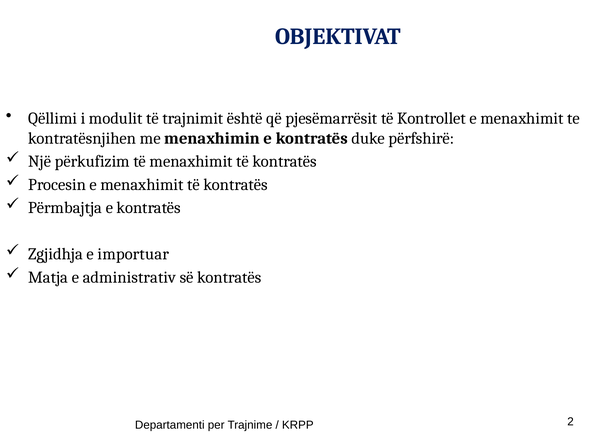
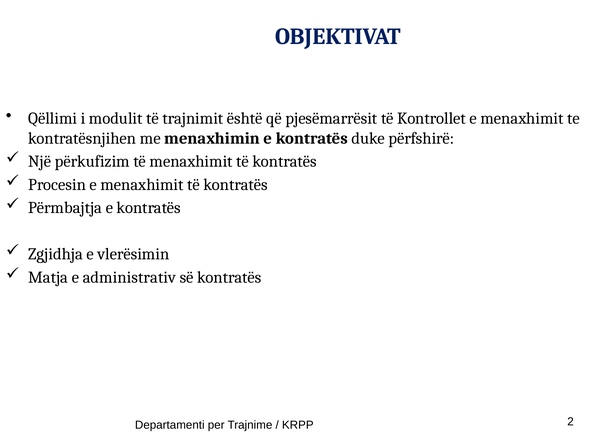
importuar: importuar -> vlerësimin
